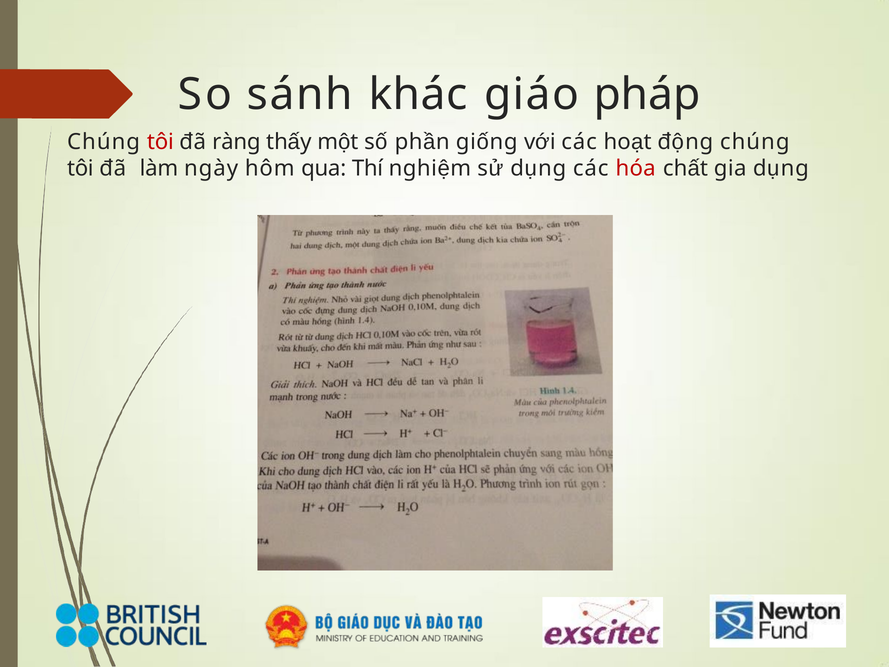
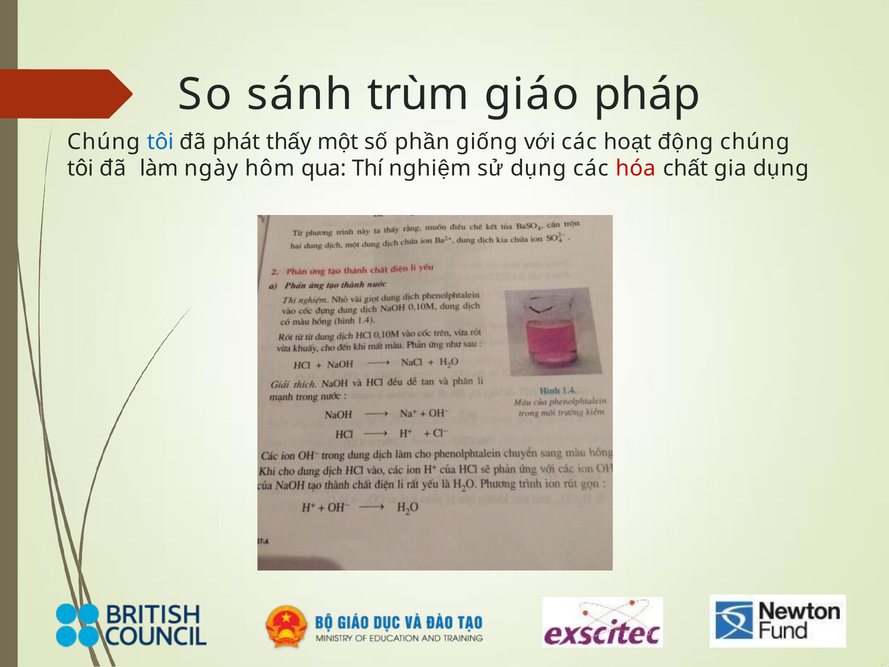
khác: khác -> trùm
tôi at (160, 142) colour: red -> blue
ràng: ràng -> phát
